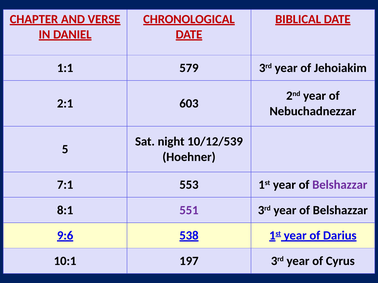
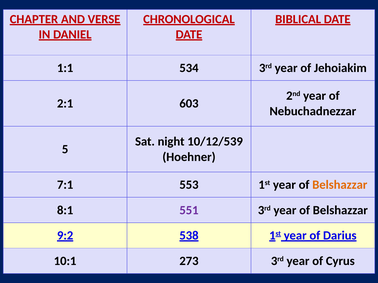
579: 579 -> 534
Belshazzar at (340, 185) colour: purple -> orange
9:6: 9:6 -> 9:2
197: 197 -> 273
